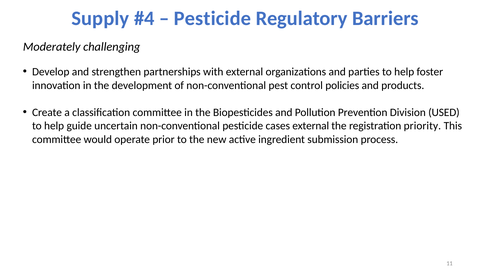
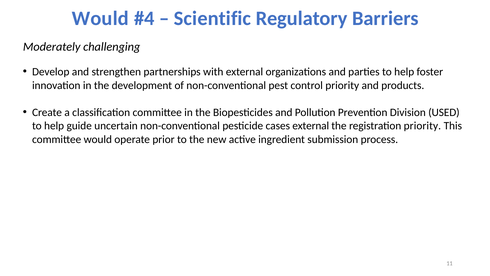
Supply at (100, 18): Supply -> Would
Pesticide at (213, 18): Pesticide -> Scientific
control policies: policies -> priority
